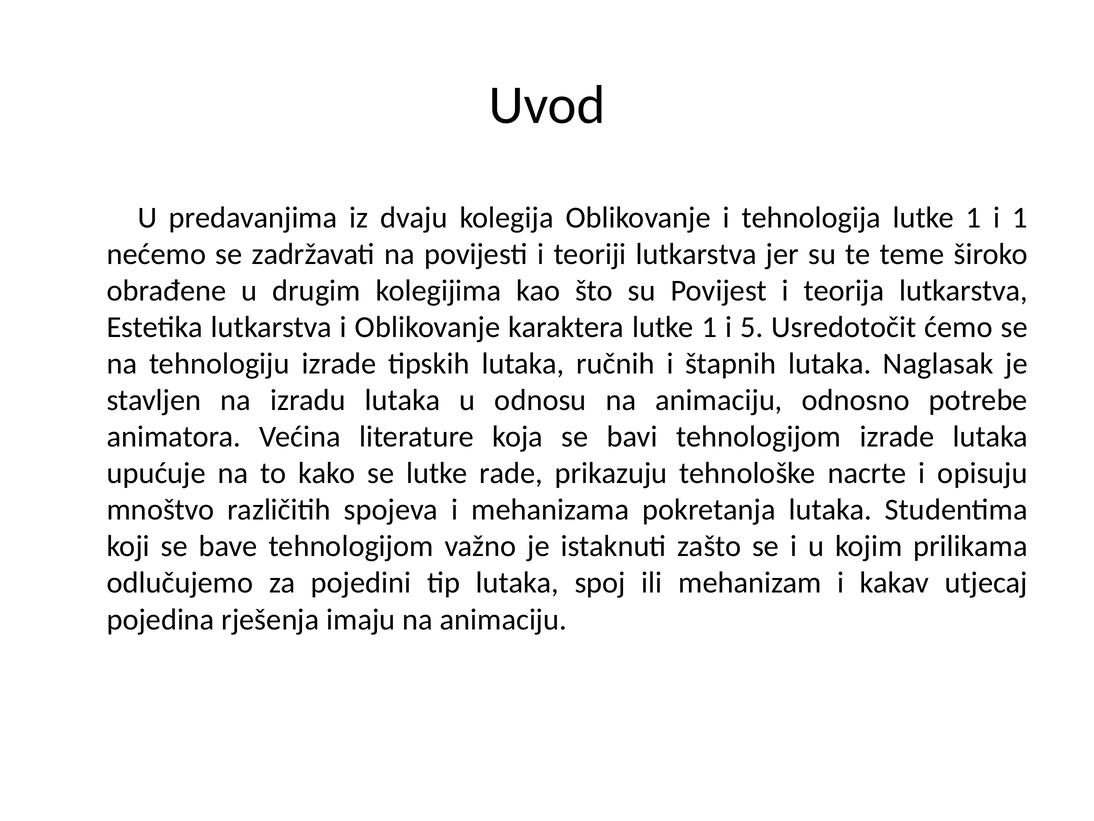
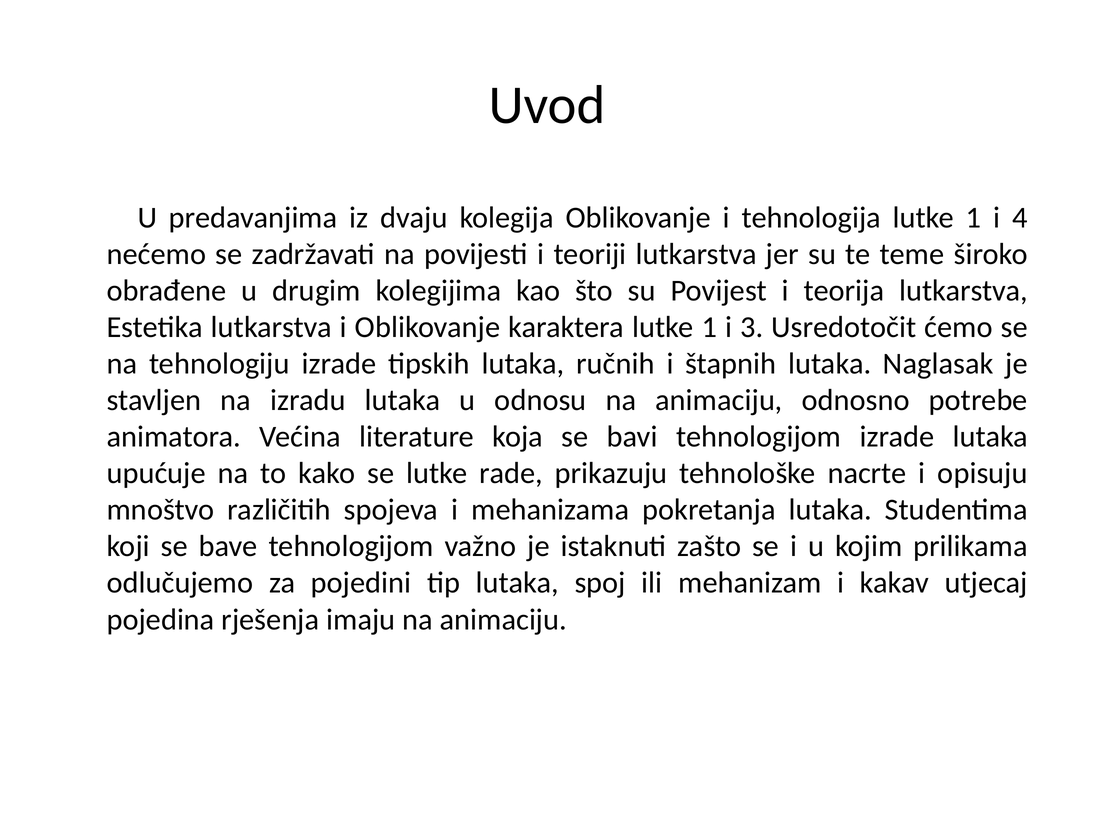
i 1: 1 -> 4
5: 5 -> 3
